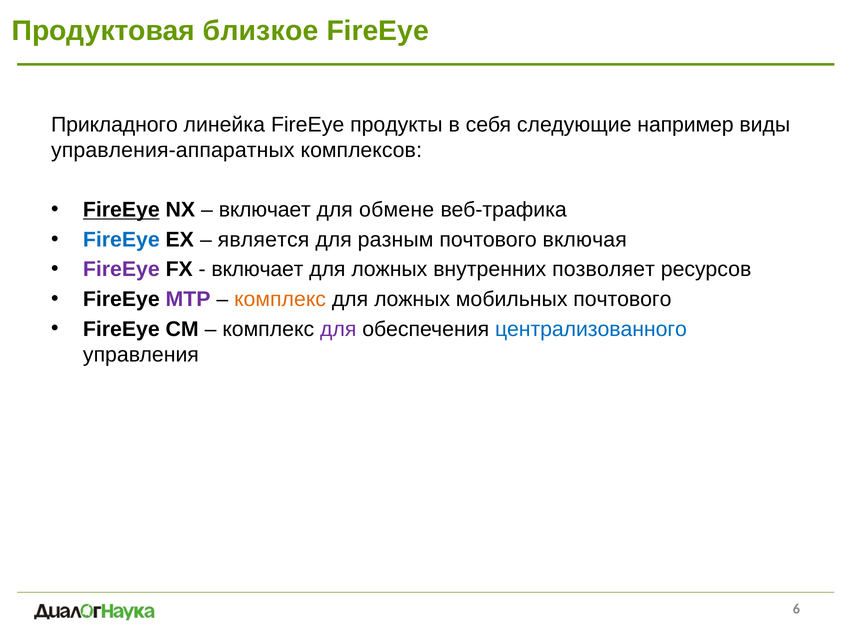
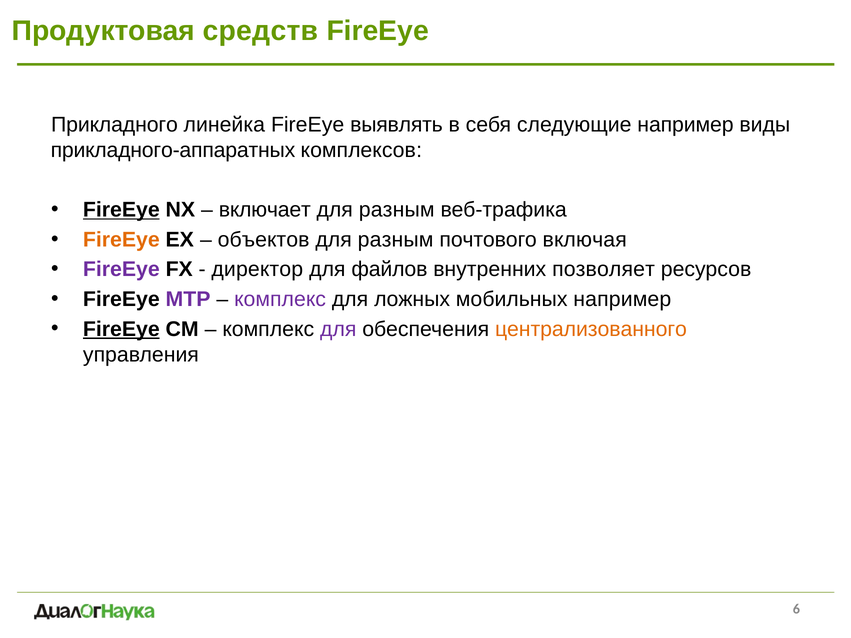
близкое: близкое -> средств
продукты: продукты -> выявлять
управления-аппаратных: управления-аппаратных -> прикладного-аппаратных
обмене at (397, 210): обмене -> разным
FireEye at (121, 240) colour: blue -> orange
является: является -> объектов
включает at (257, 270): включает -> директор
ложных at (389, 270): ложных -> файлов
комплекс at (280, 299) colour: orange -> purple
мобильных почтового: почтового -> например
FireEye at (121, 329) underline: none -> present
централизованного colour: blue -> orange
